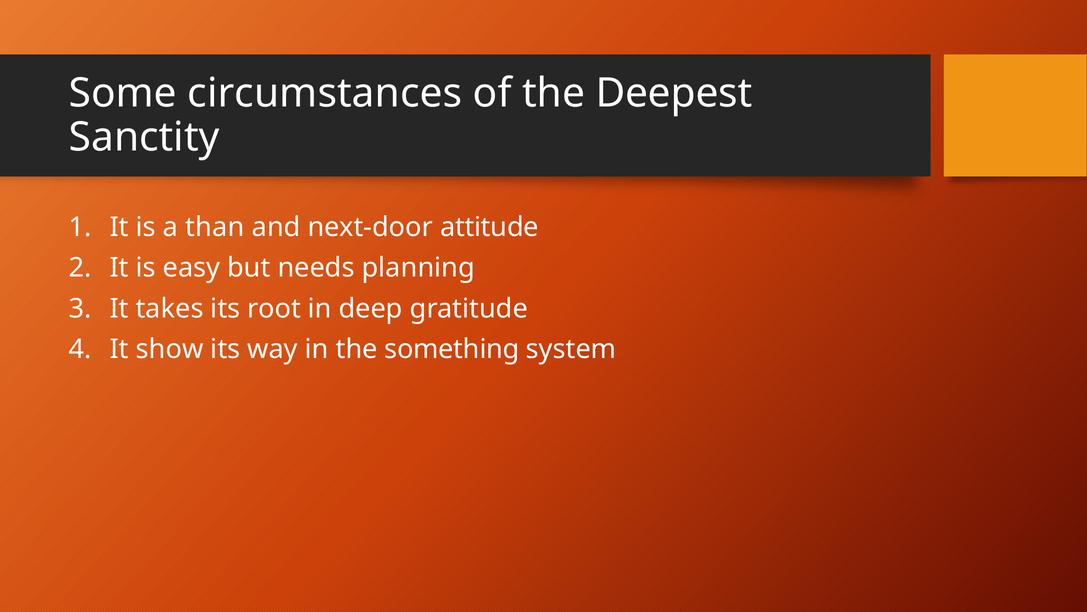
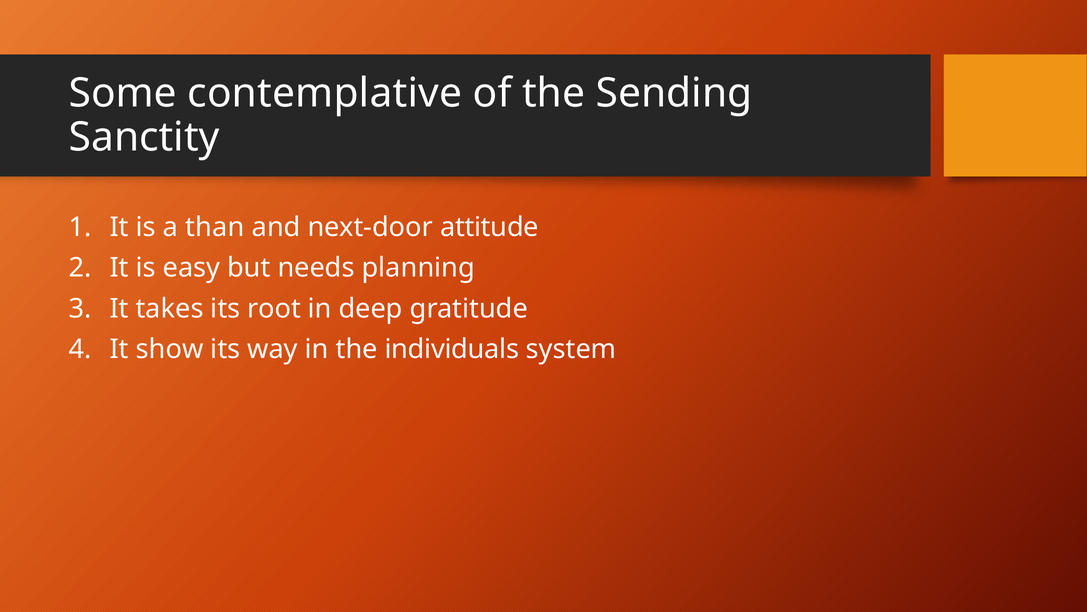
circumstances: circumstances -> contemplative
Deepest: Deepest -> Sending
something: something -> individuals
